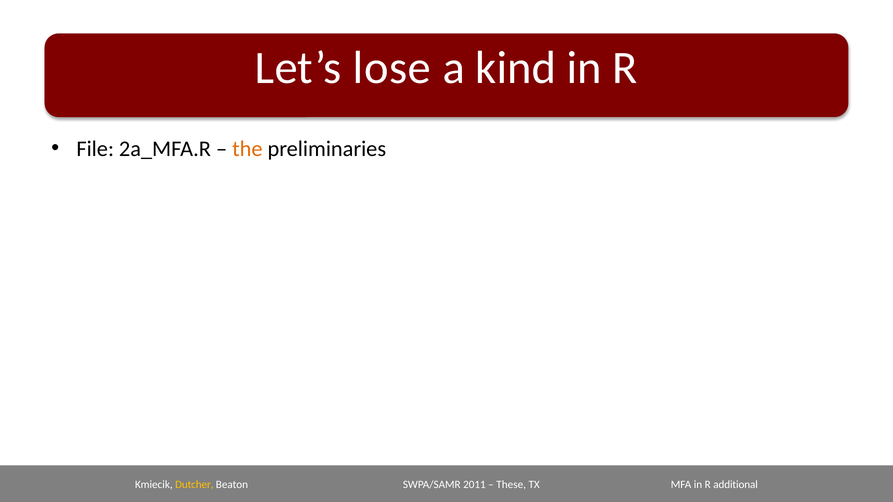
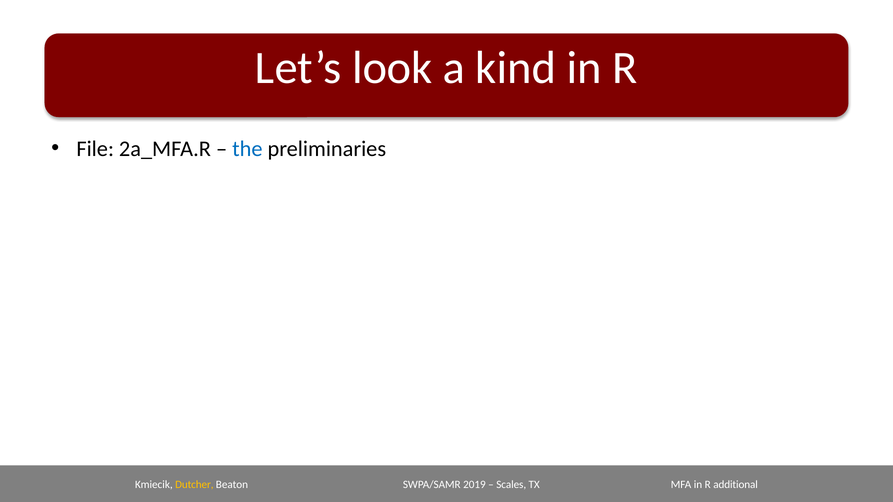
lose: lose -> look
the colour: orange -> blue
2011: 2011 -> 2019
These: These -> Scales
